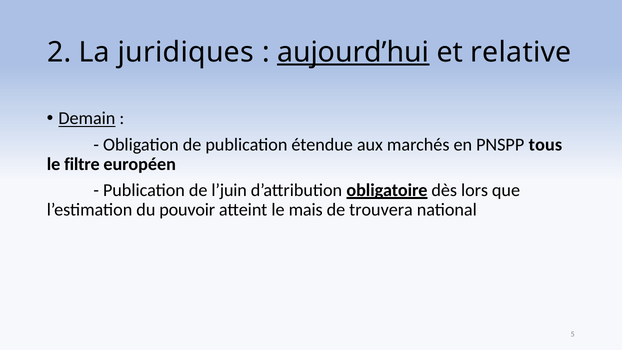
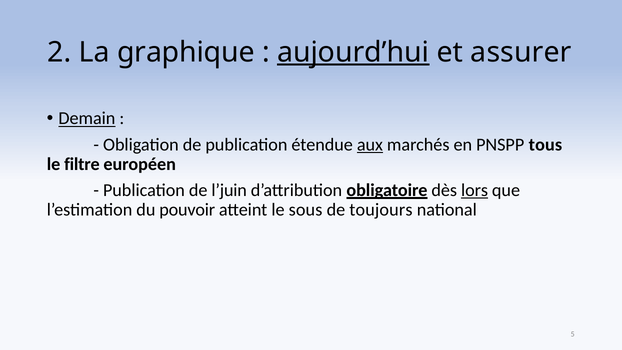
juridiques: juridiques -> graphique
relative: relative -> assurer
aux underline: none -> present
lors underline: none -> present
mais: mais -> sous
trouvera: trouvera -> toujours
